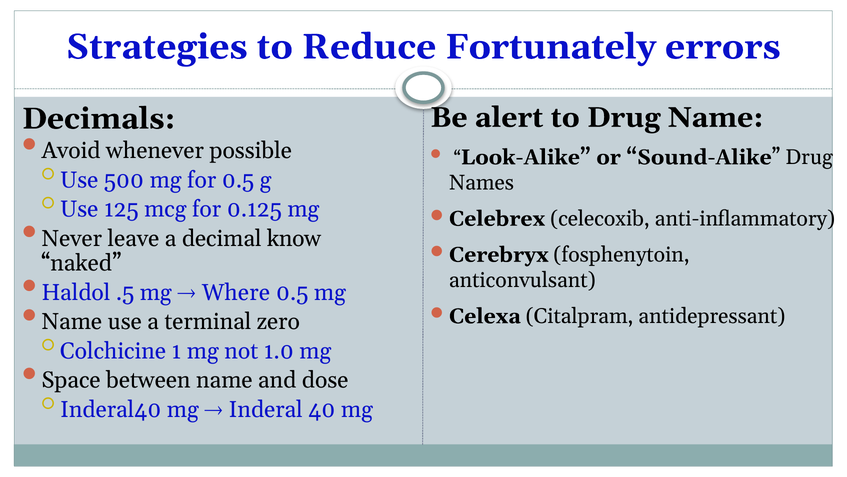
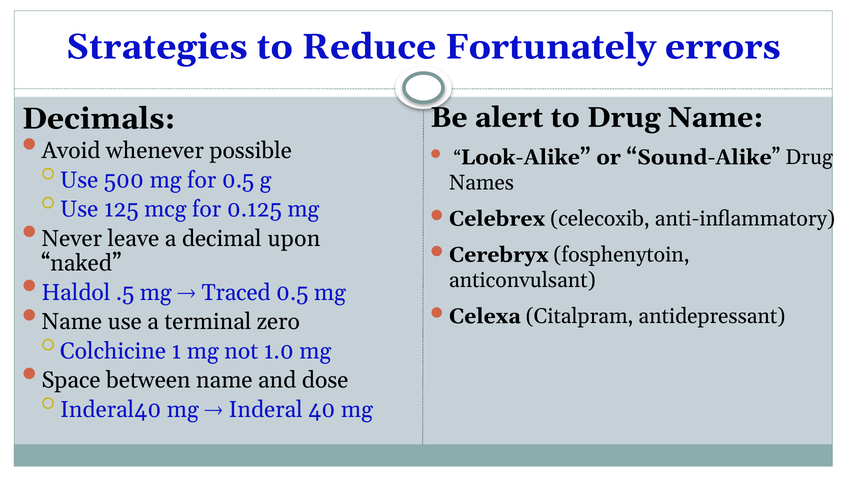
know: know -> upon
Where: Where -> Traced
